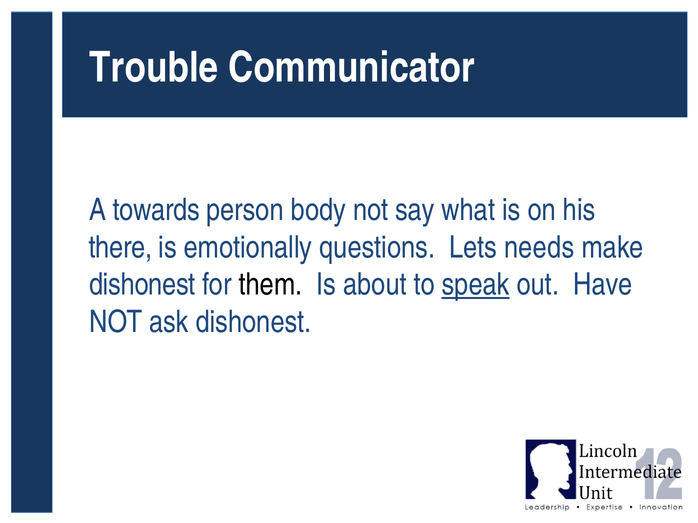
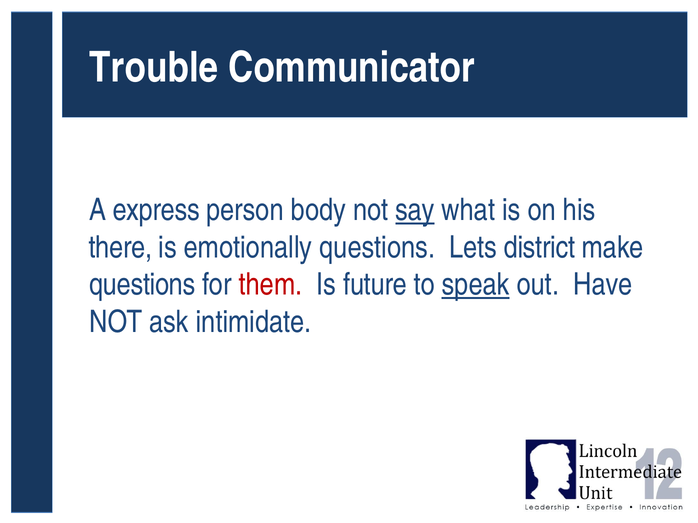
towards: towards -> express
say underline: none -> present
needs: needs -> district
dishonest at (142, 285): dishonest -> questions
them colour: black -> red
about: about -> future
ask dishonest: dishonest -> intimidate
